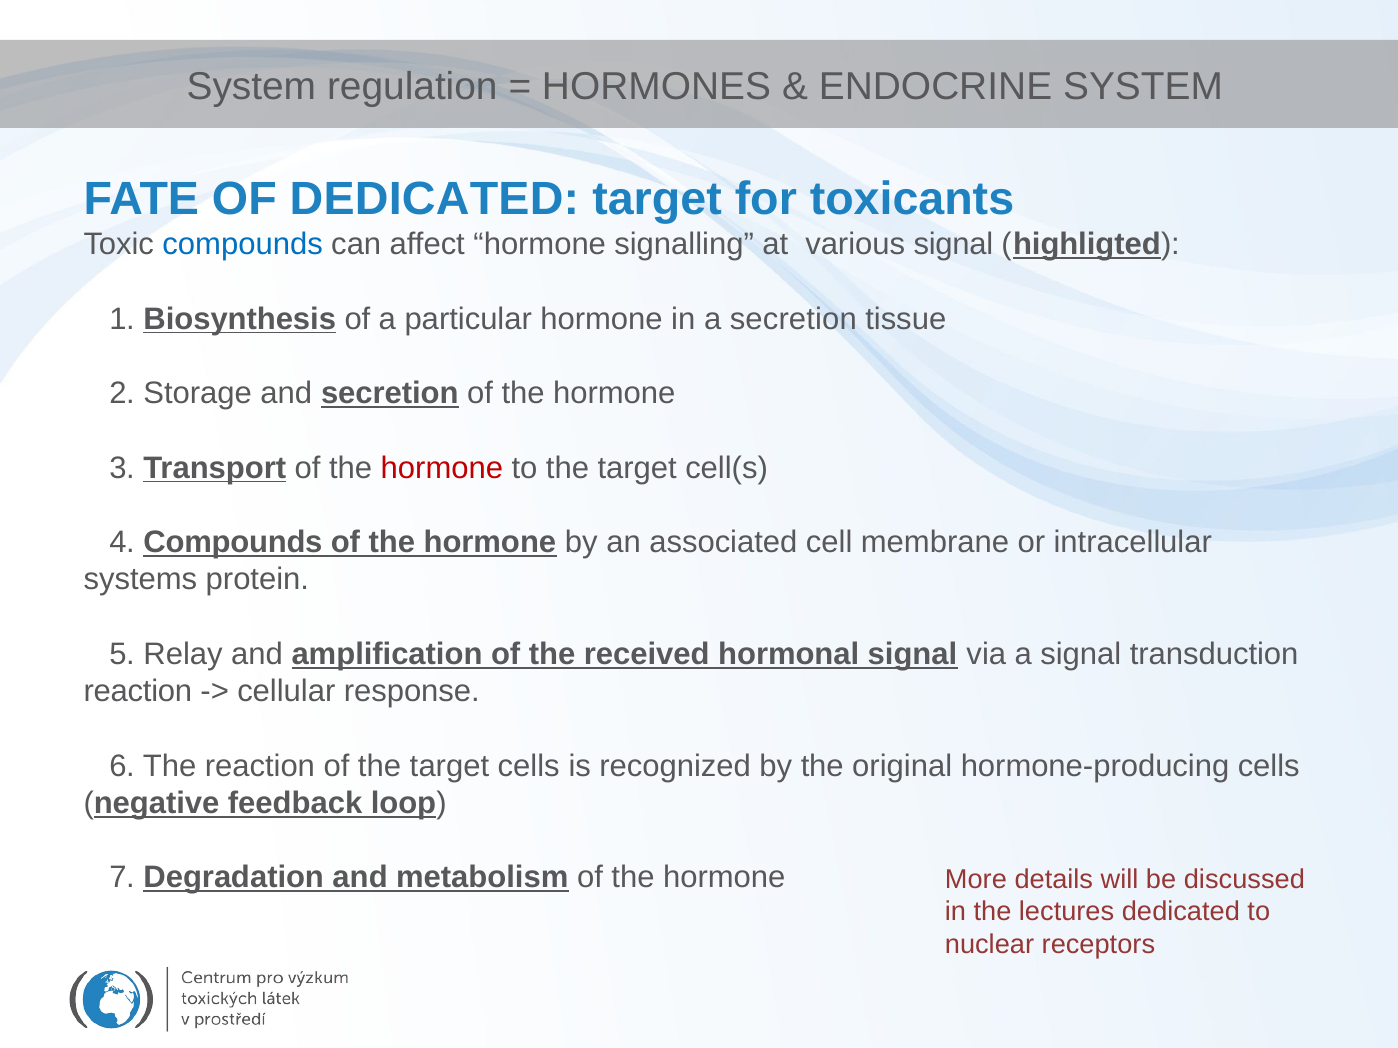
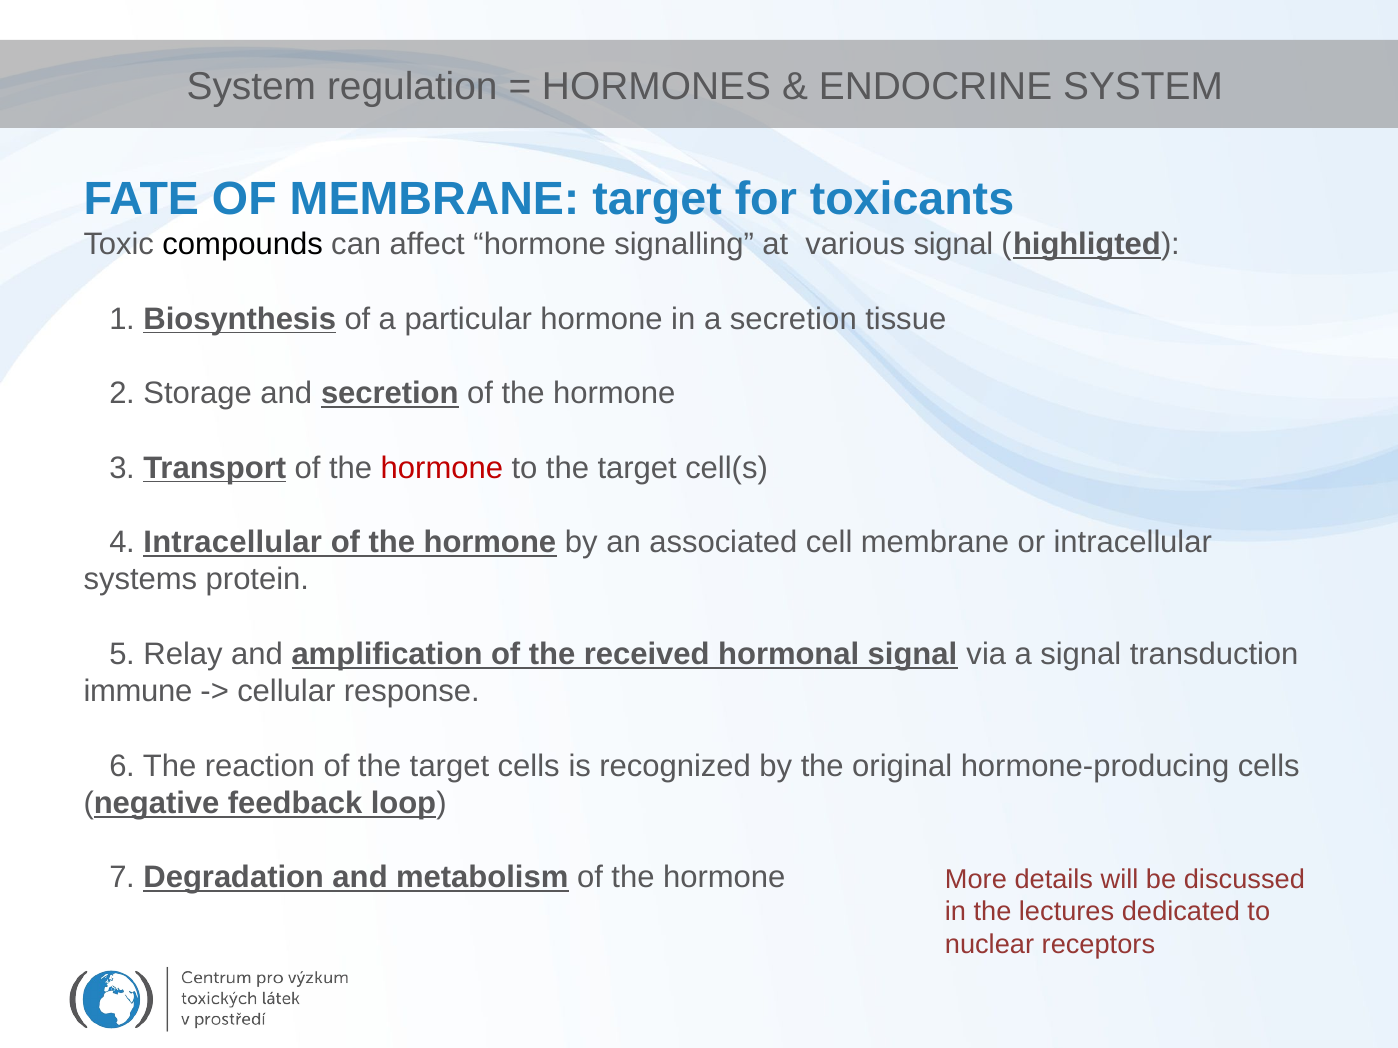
OF DEDICATED: DEDICATED -> MEMBRANE
compounds at (243, 244) colour: blue -> black
4 Compounds: Compounds -> Intracellular
reaction at (138, 692): reaction -> immune
